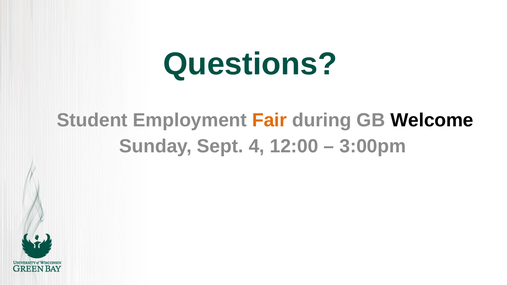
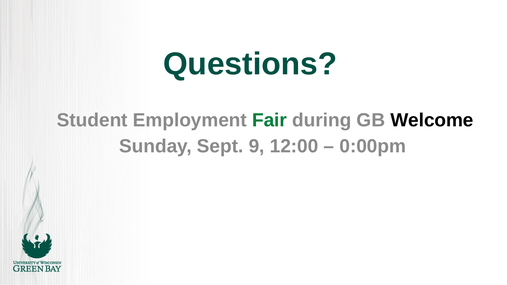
Fair colour: orange -> green
4: 4 -> 9
3:00pm: 3:00pm -> 0:00pm
